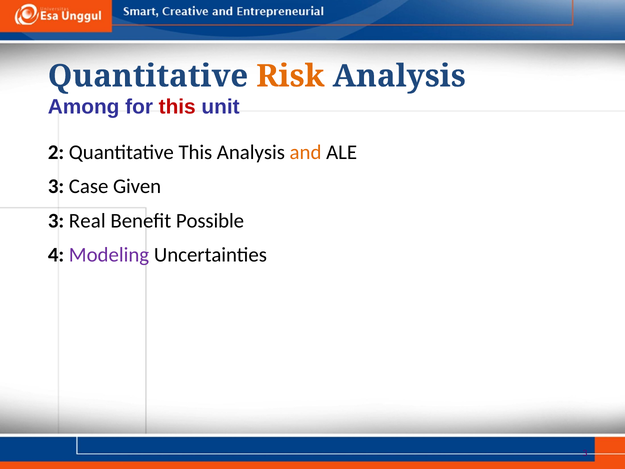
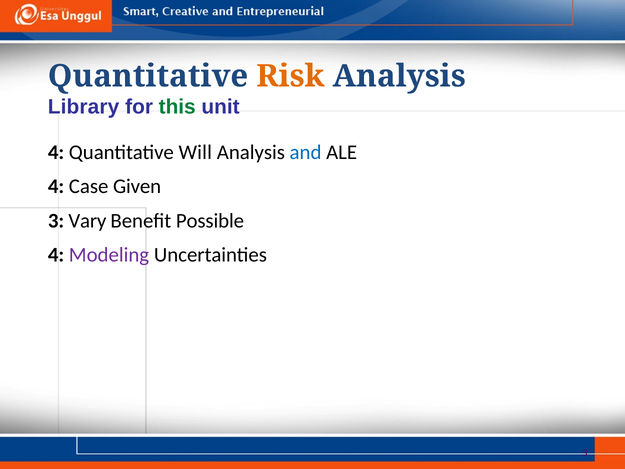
Among: Among -> Library
this at (177, 107) colour: red -> green
2 at (56, 152): 2 -> 4
Quantitative This: This -> Will
and colour: orange -> blue
3 at (56, 186): 3 -> 4
Real: Real -> Vary
